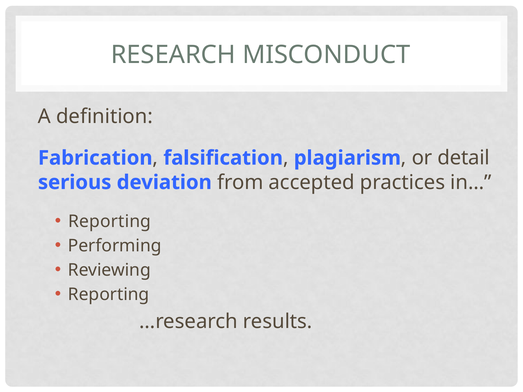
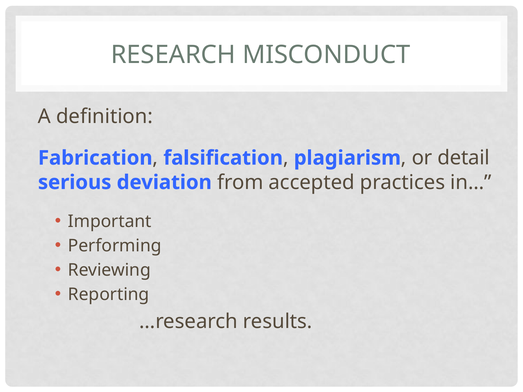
Reporting at (110, 222): Reporting -> Important
